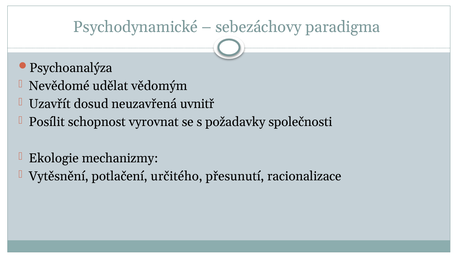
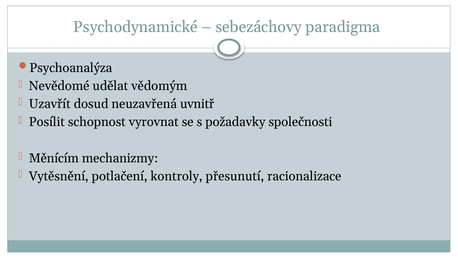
Ekologie: Ekologie -> Měnícím
určitého: určitého -> kontroly
